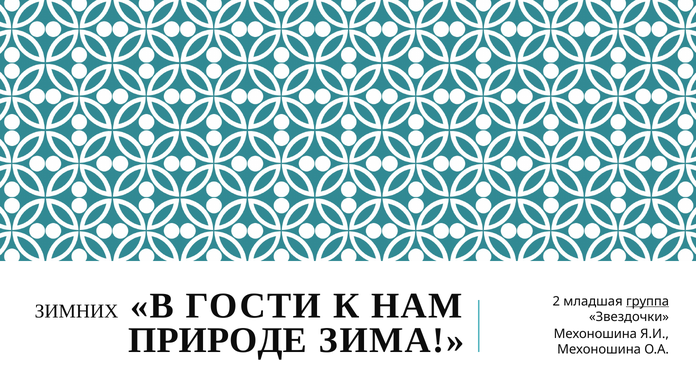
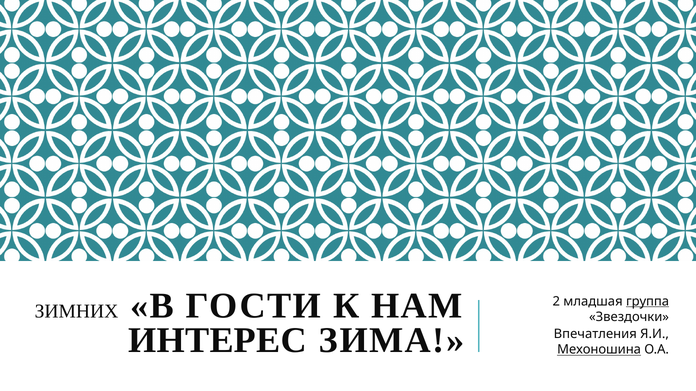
ПРИРОДЕ: ПРИРОДЕ -> ИНТЕРЕС
Мехоношина at (595, 334): Мехоношина -> Впечатления
Мехоношина at (599, 350) underline: none -> present
